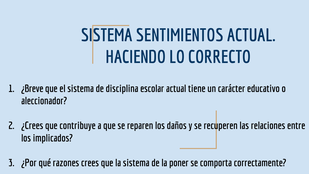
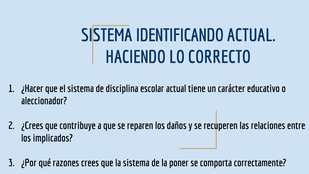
SENTIMIENTOS: SENTIMIENTOS -> IDENTIFICANDO
¿Breve: ¿Breve -> ¿Hacer
